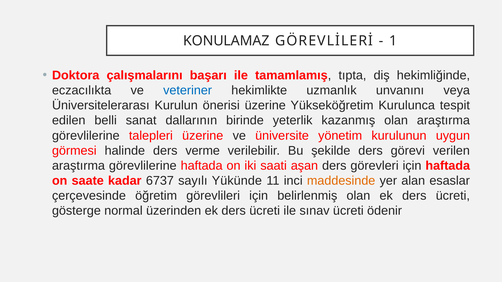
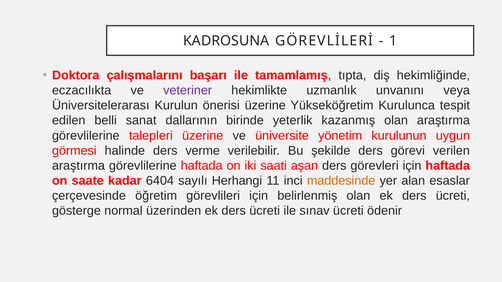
KONULAMAZ: KONULAMAZ -> KADROSUNA
veteriner colour: blue -> purple
6737: 6737 -> 6404
Yükünde: Yükünde -> Herhangi
